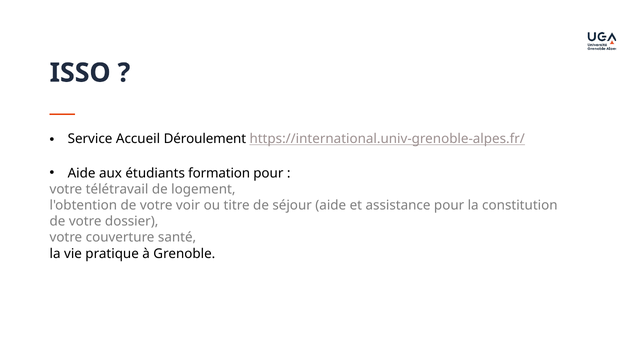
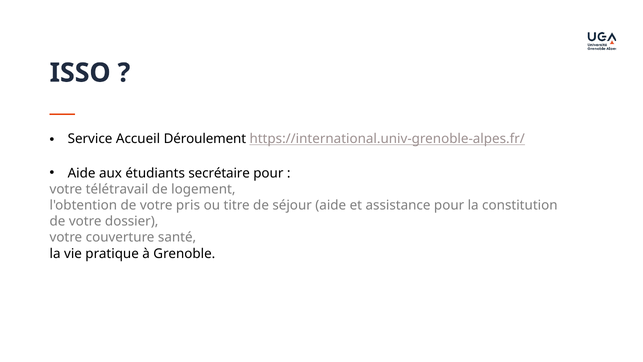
formation: formation -> secrétaire
voir: voir -> pris
